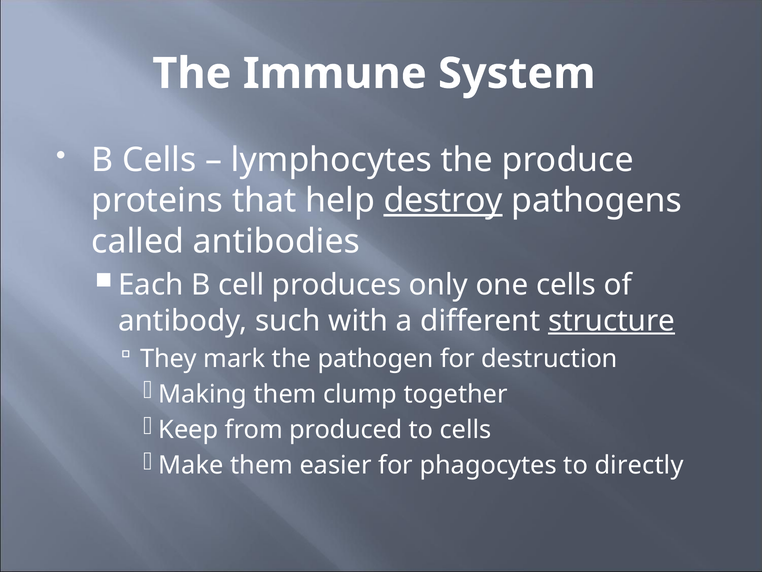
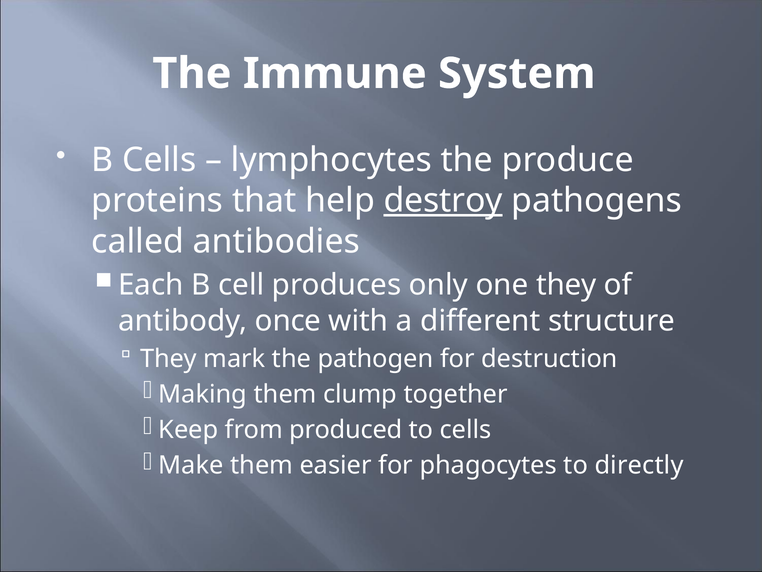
one cells: cells -> they
such: such -> once
structure underline: present -> none
